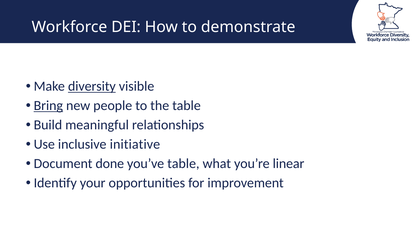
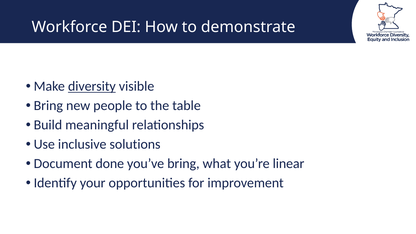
Bring at (48, 106) underline: present -> none
initiative: initiative -> solutions
you’ve table: table -> bring
